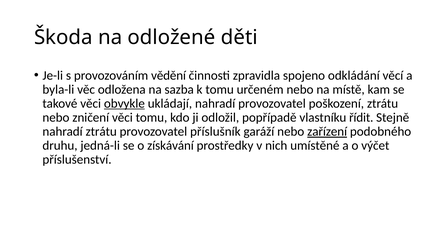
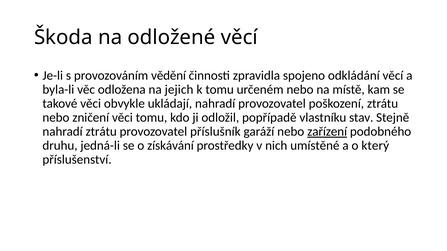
odložené děti: děti -> věcí
sazba: sazba -> jejich
obvykle underline: present -> none
řídit: řídit -> stav
výčet: výčet -> který
